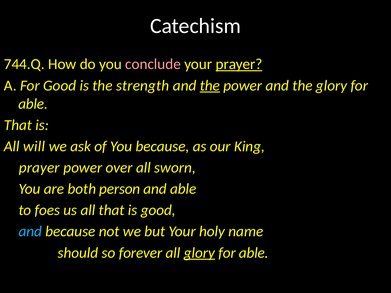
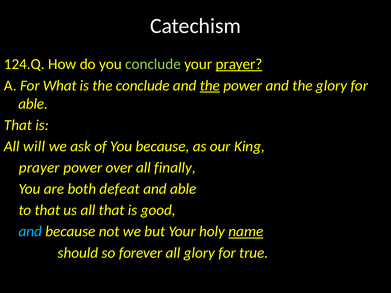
744.Q: 744.Q -> 124.Q
conclude at (153, 64) colour: pink -> light green
For Good: Good -> What
the strength: strength -> conclude
sworn: sworn -> finally
person: person -> defeat
to foes: foes -> that
name underline: none -> present
glory at (199, 253) underline: present -> none
able at (254, 253): able -> true
